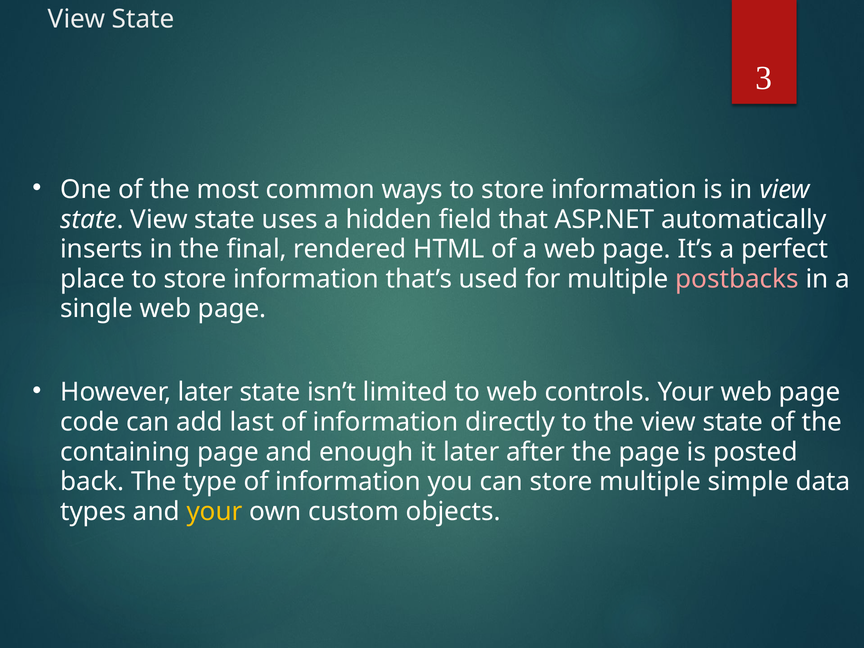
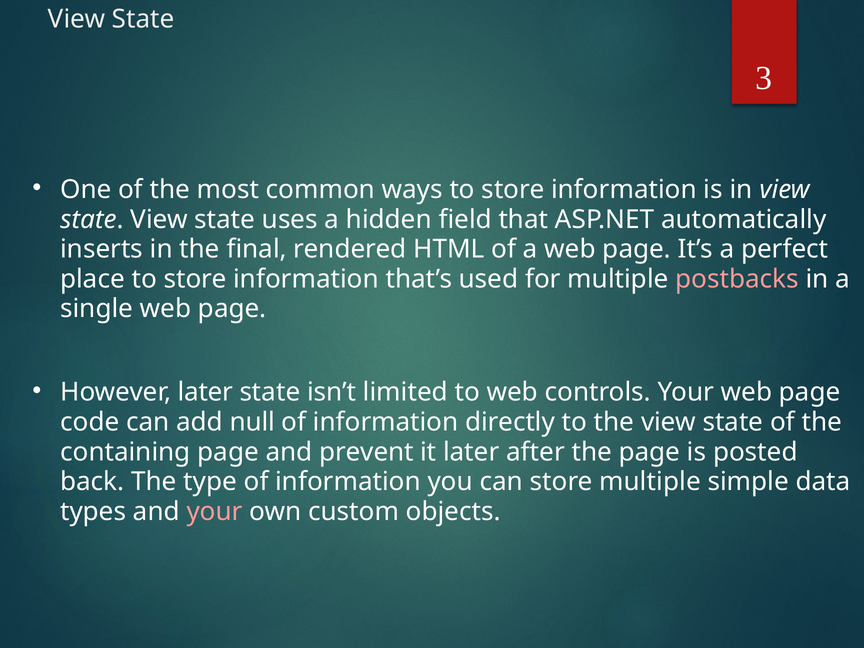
last: last -> null
enough: enough -> prevent
your at (215, 511) colour: yellow -> pink
